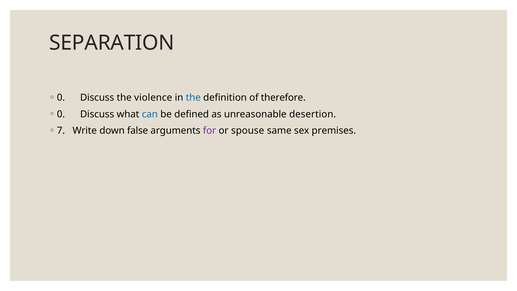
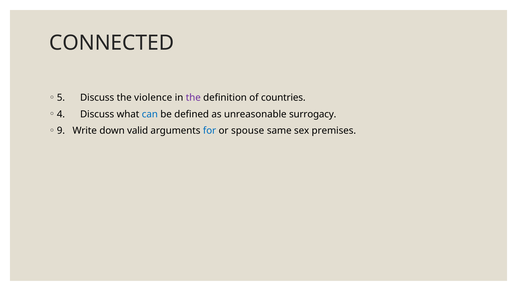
SEPARATION: SEPARATION -> CONNECTED
0 at (61, 98): 0 -> 5
the at (193, 98) colour: blue -> purple
therefore: therefore -> countries
0 at (61, 114): 0 -> 4
desertion: desertion -> surrogacy
7: 7 -> 9
false: false -> valid
for colour: purple -> blue
